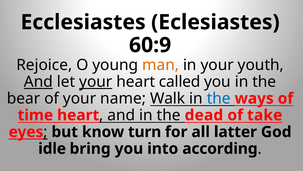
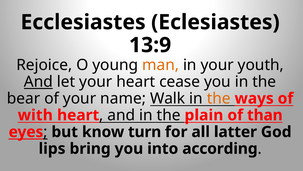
60:9: 60:9 -> 13:9
your at (96, 81) underline: present -> none
called: called -> cease
the at (219, 98) colour: blue -> orange
time: time -> with
dead: dead -> plain
take: take -> than
idle: idle -> lips
